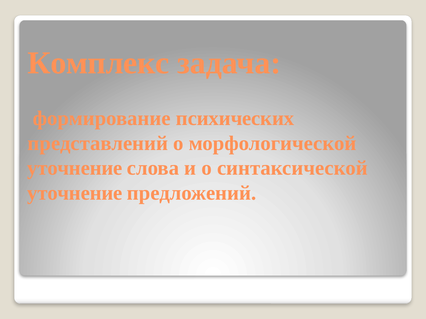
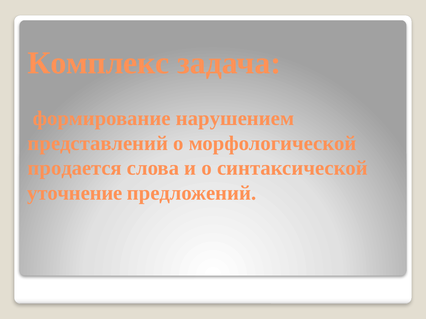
психических: психических -> нарушением
уточнение at (75, 168): уточнение -> продается
